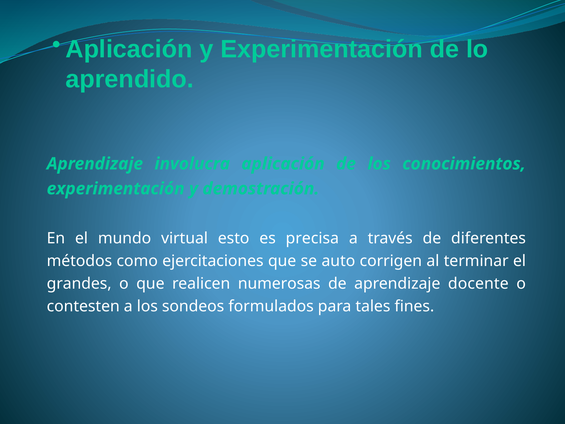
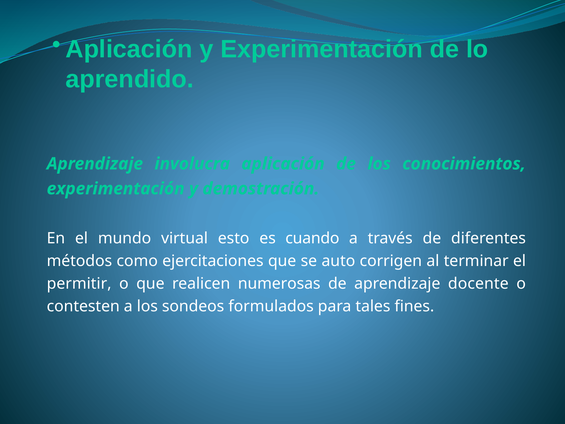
precisa: precisa -> cuando
grandes: grandes -> permitir
